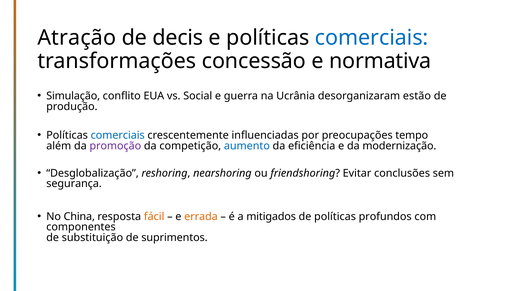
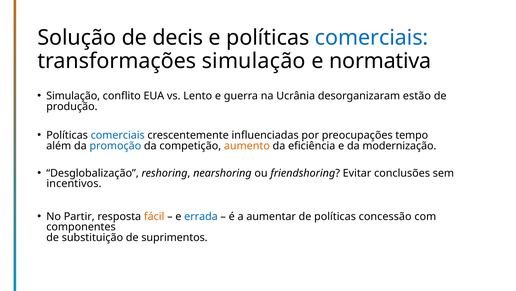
Atração: Atração -> Solução
transformações concessão: concessão -> simulação
Social: Social -> Lento
promoção colour: purple -> blue
aumento colour: blue -> orange
segurança: segurança -> incentivos
China: China -> Partir
errada colour: orange -> blue
mitigados: mitigados -> aumentar
profundos: profundos -> concessão
